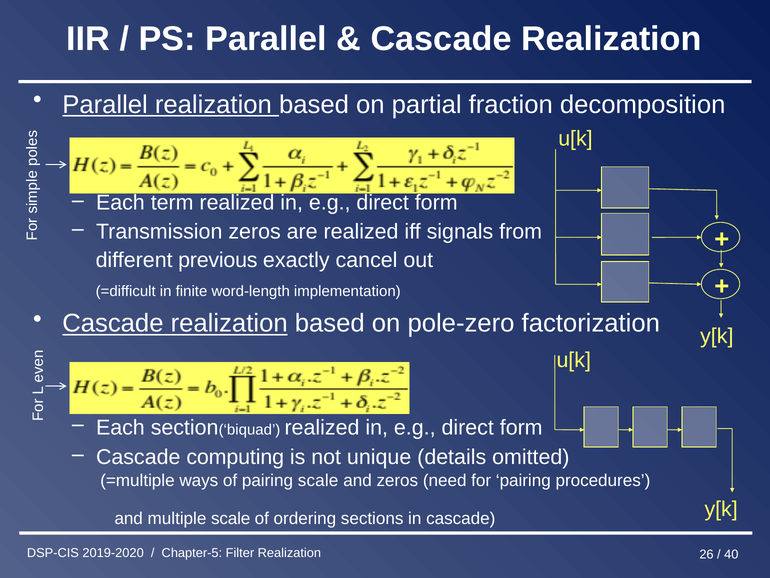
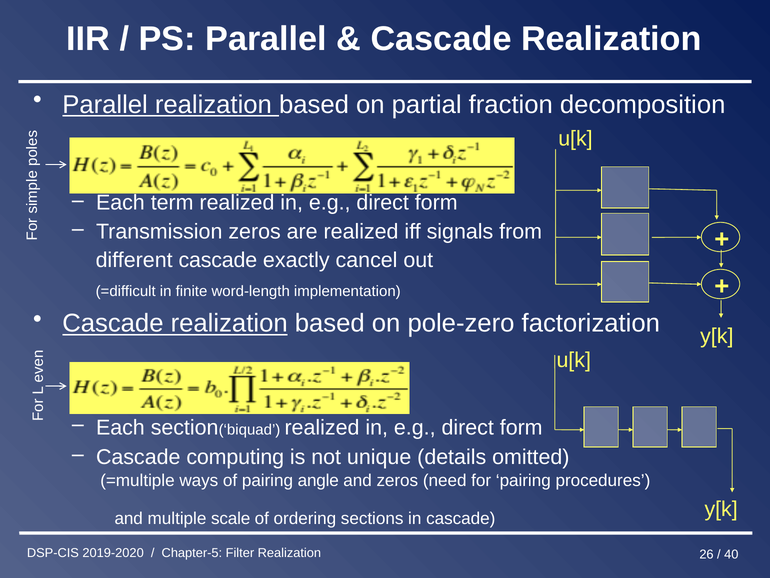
different previous: previous -> cascade
pairing scale: scale -> angle
